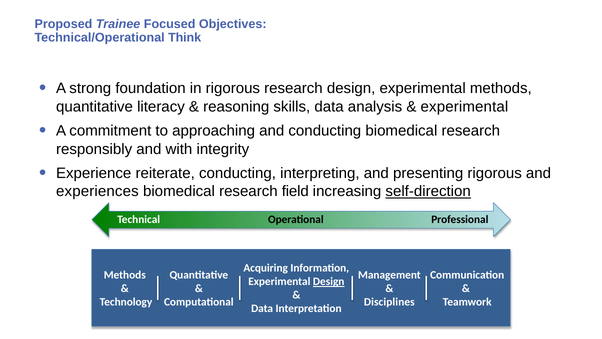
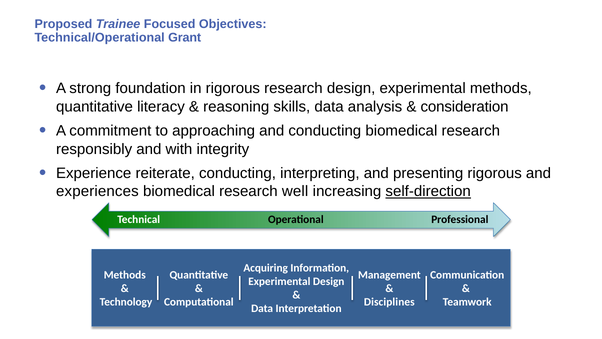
Think: Think -> Grant
experimental at (464, 106): experimental -> consideration
field: field -> well
Design at (329, 281) underline: present -> none
